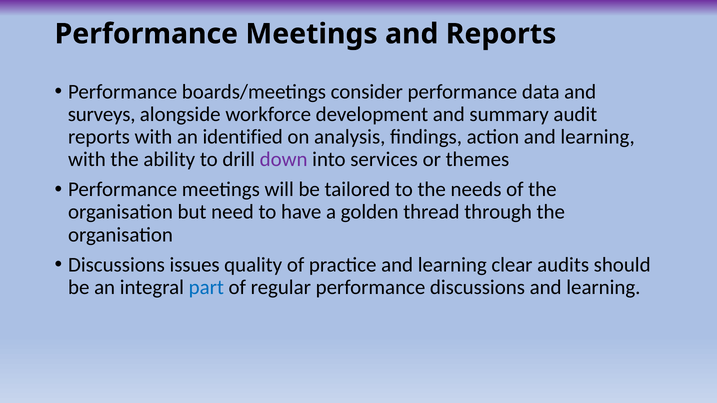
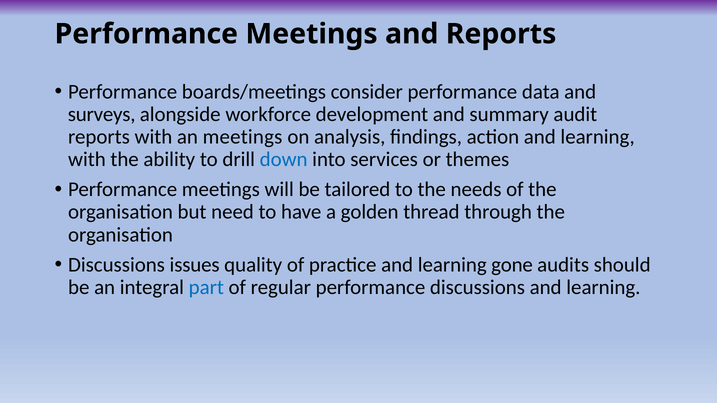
an identified: identified -> meetings
down colour: purple -> blue
clear: clear -> gone
